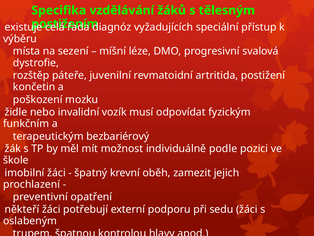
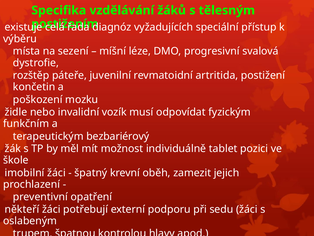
podle: podle -> tablet
